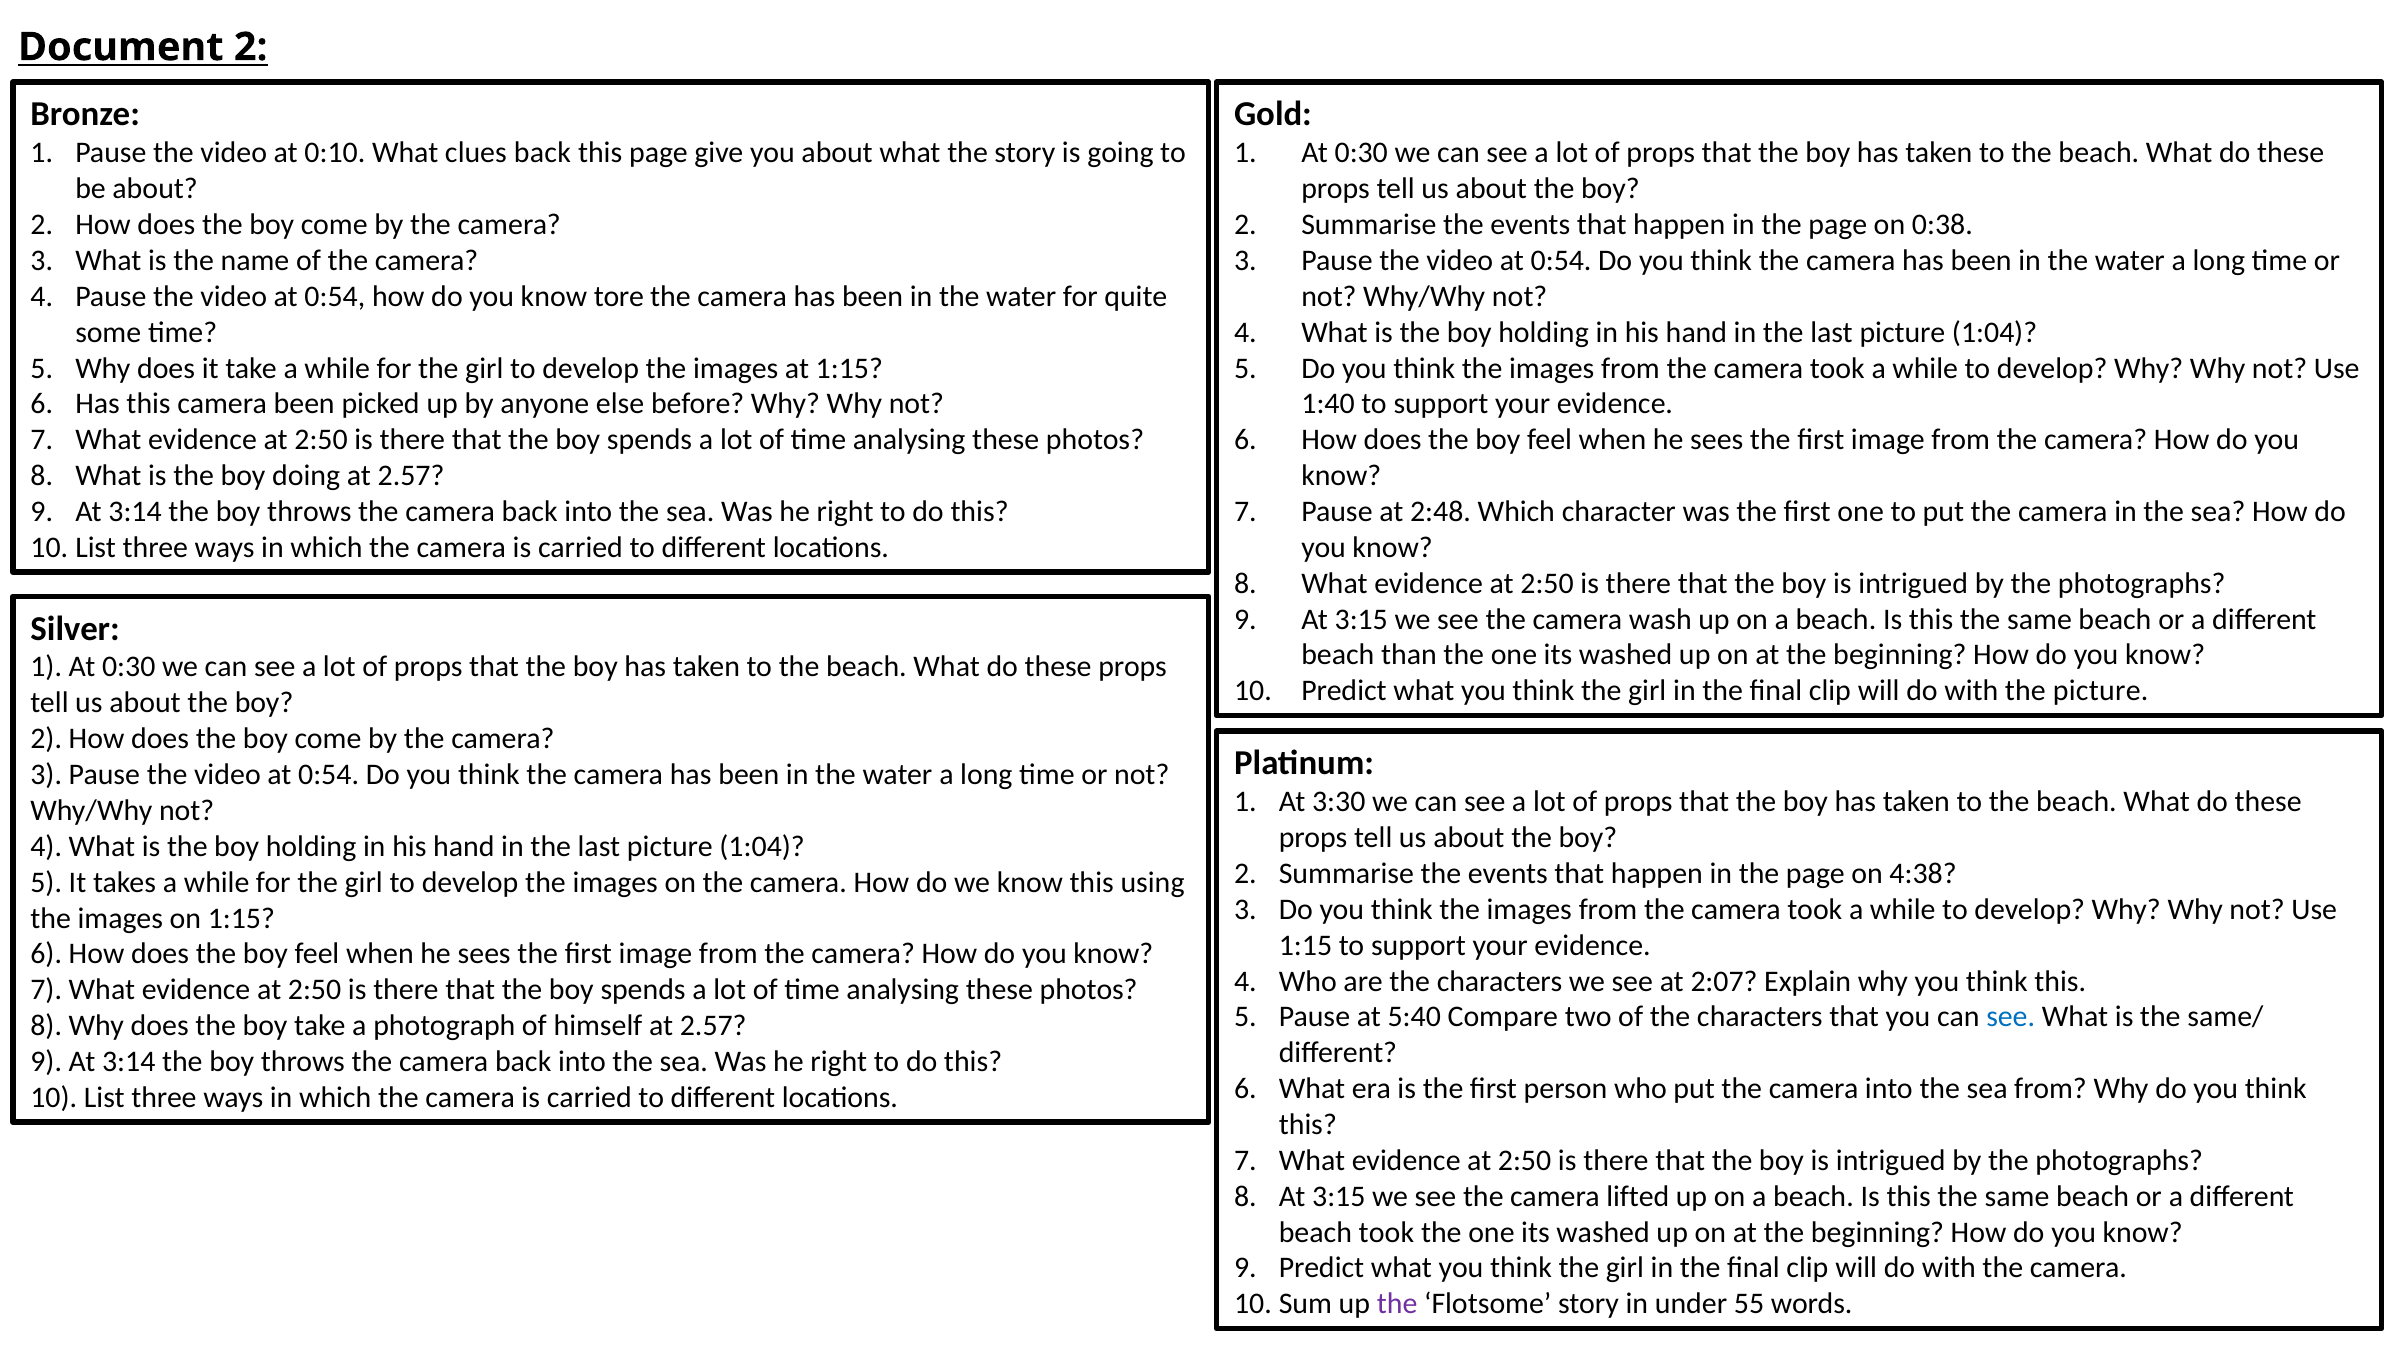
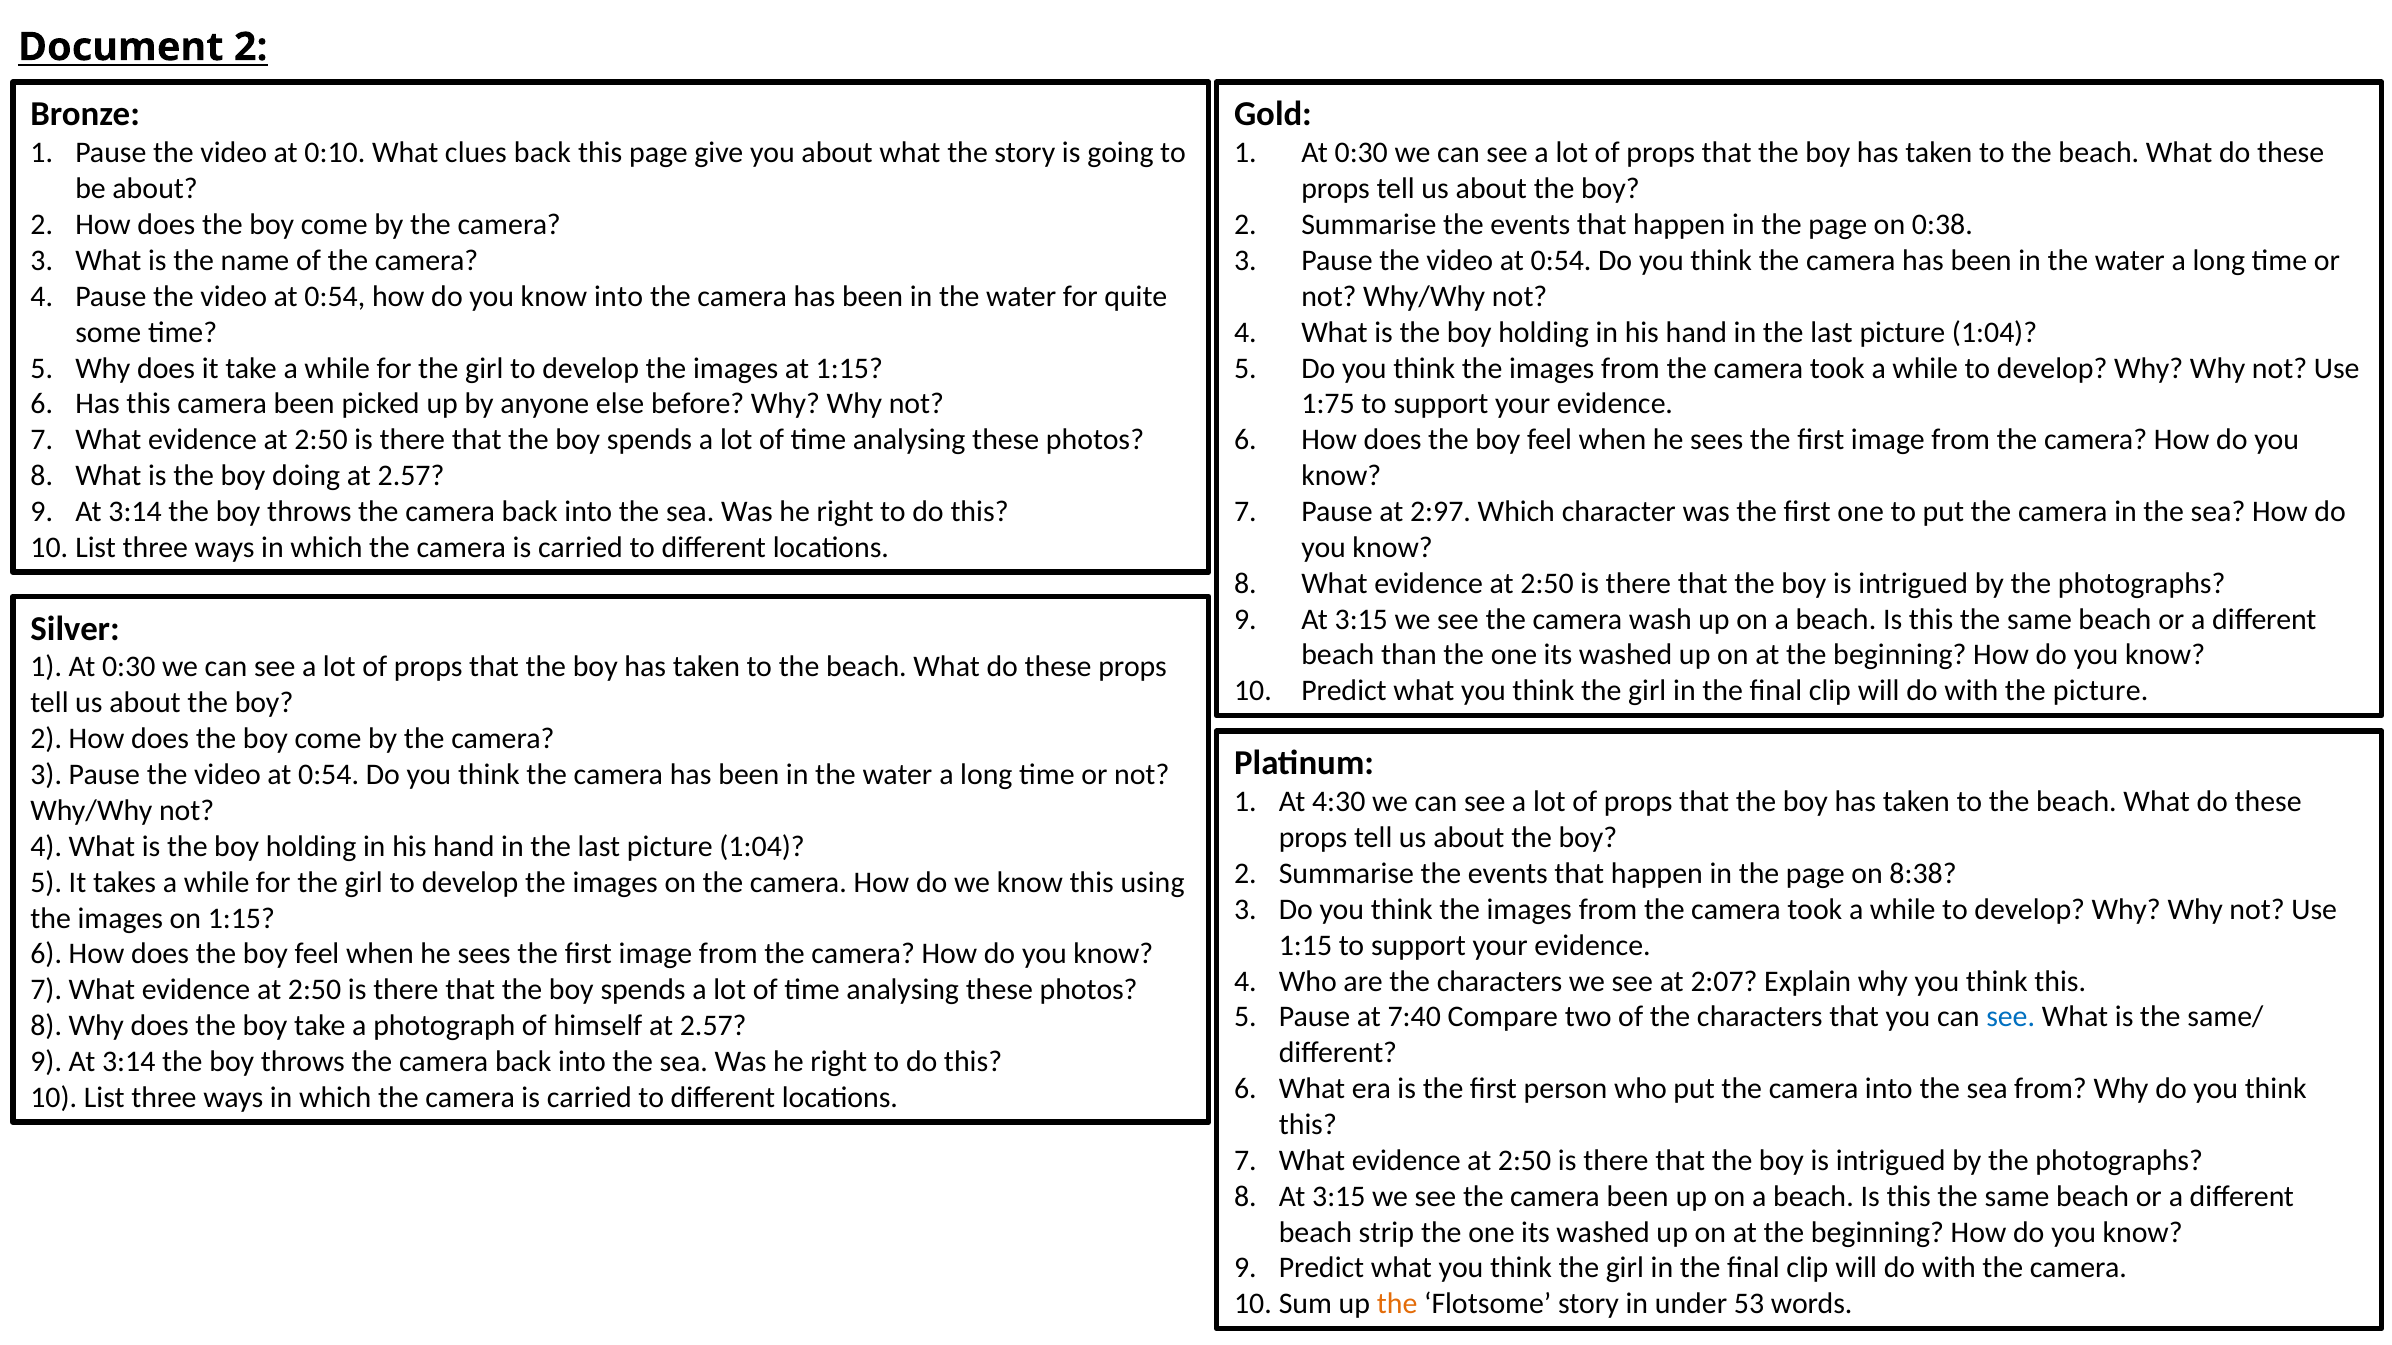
know tore: tore -> into
1:40: 1:40 -> 1:75
2:48: 2:48 -> 2:97
3:30: 3:30 -> 4:30
4:38: 4:38 -> 8:38
5:40: 5:40 -> 7:40
the camera lifted: lifted -> been
beach took: took -> strip
the at (1397, 1304) colour: purple -> orange
55: 55 -> 53
